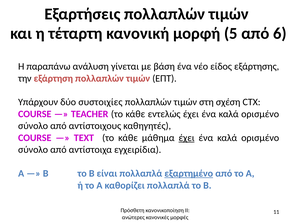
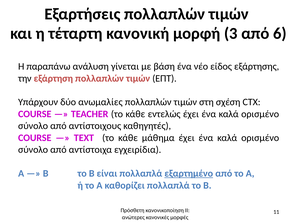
5: 5 -> 3
συστοιχίες: συστοιχίες -> ανωμαλίες
έχει at (187, 138) underline: present -> none
